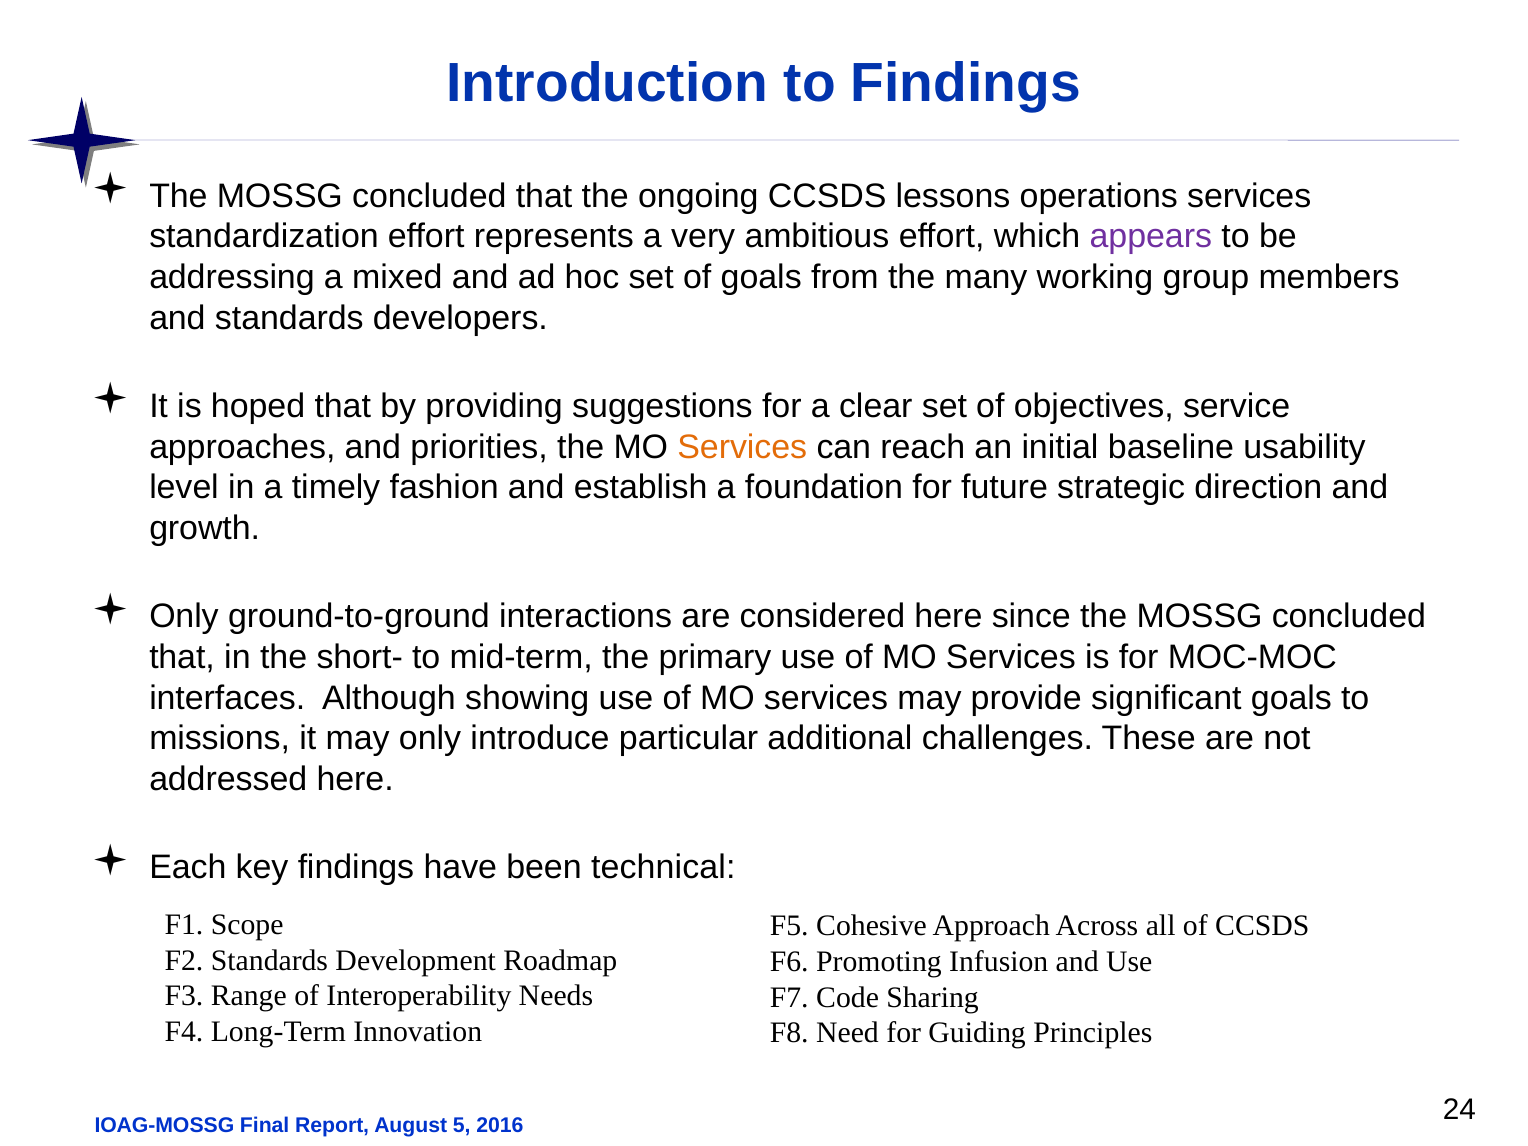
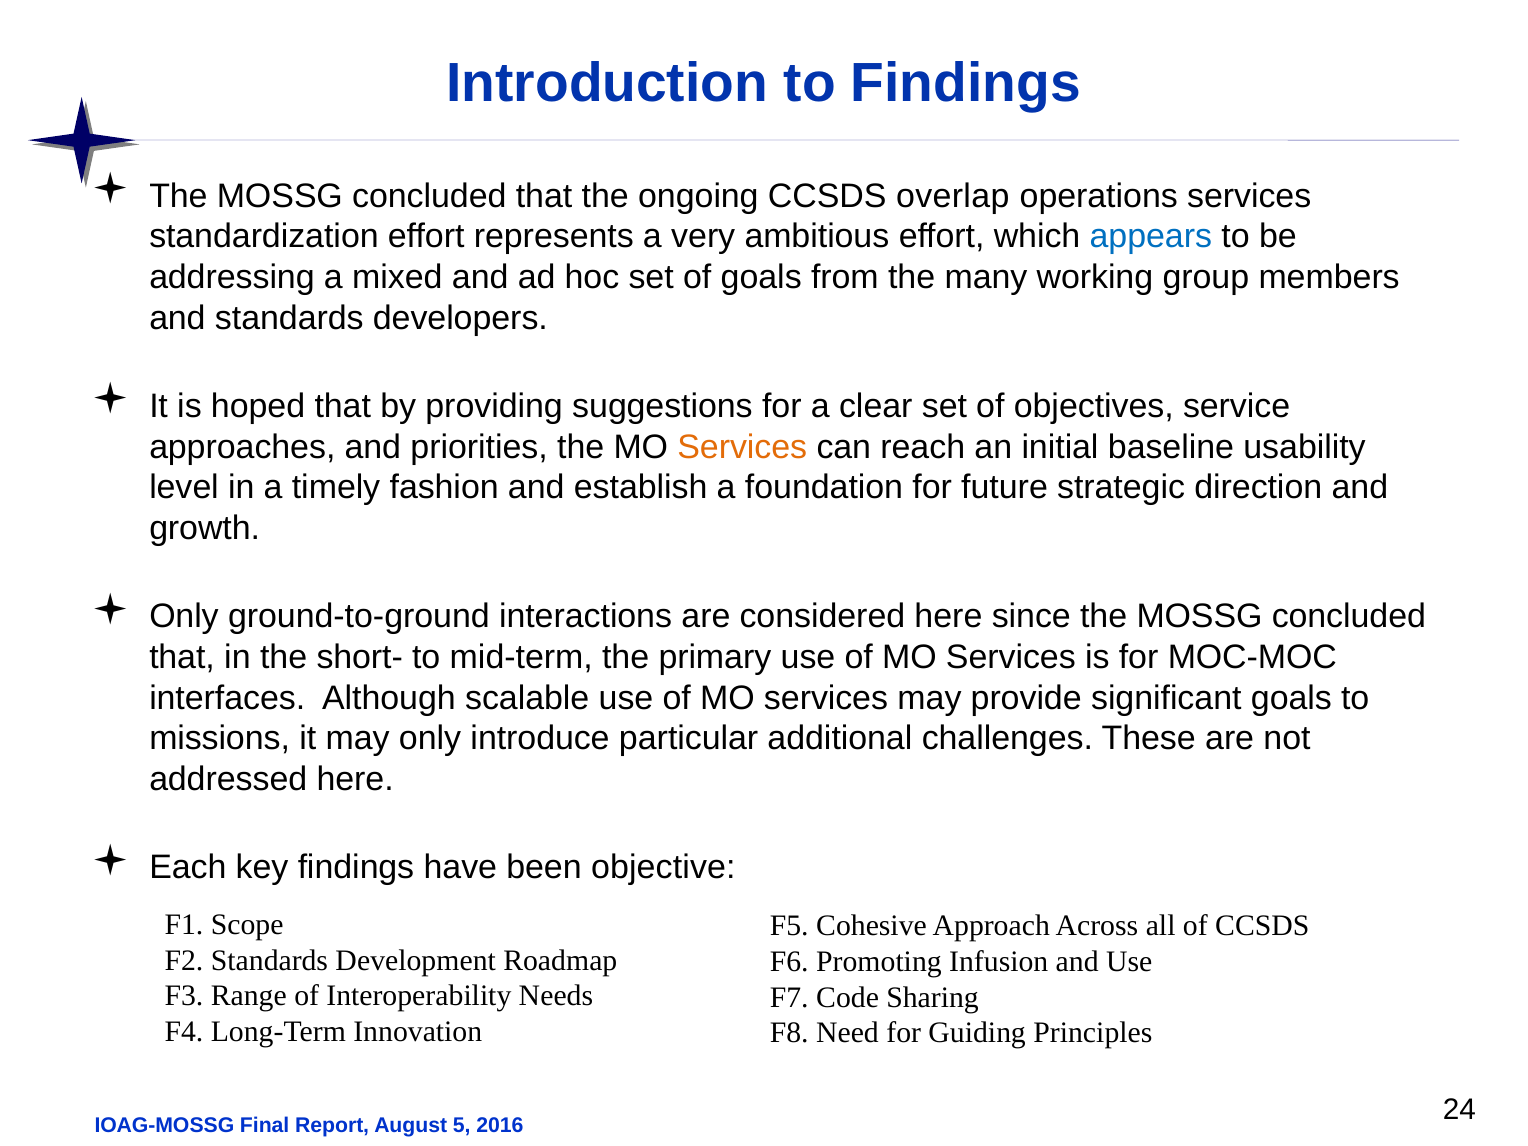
lessons: lessons -> overlap
appears colour: purple -> blue
showing: showing -> scalable
technical: technical -> objective
